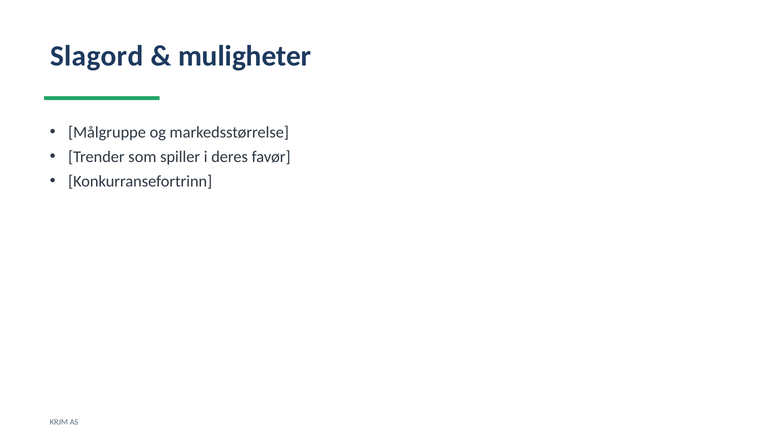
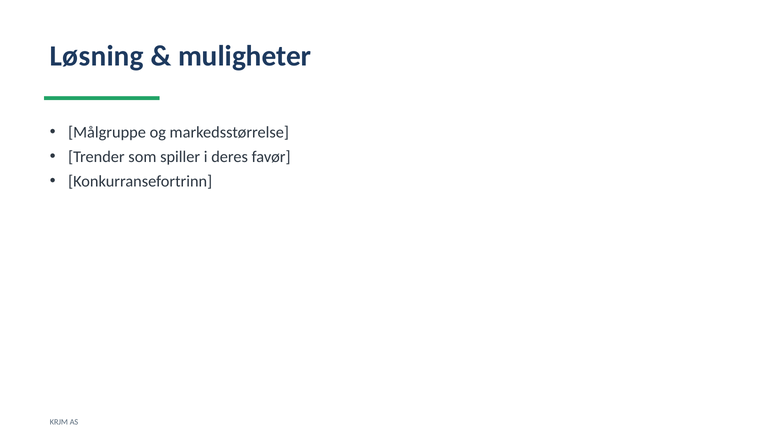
Slagord: Slagord -> Løsning
